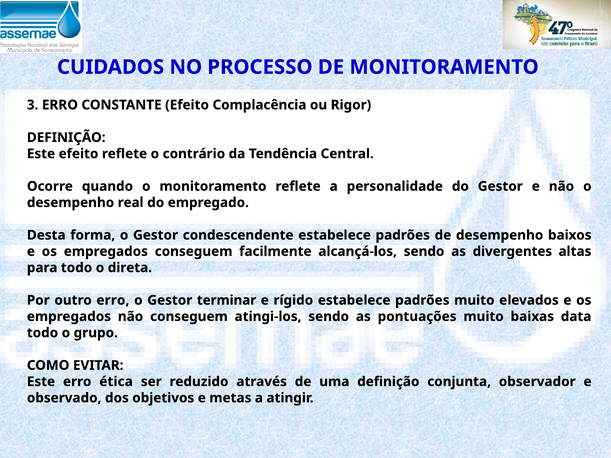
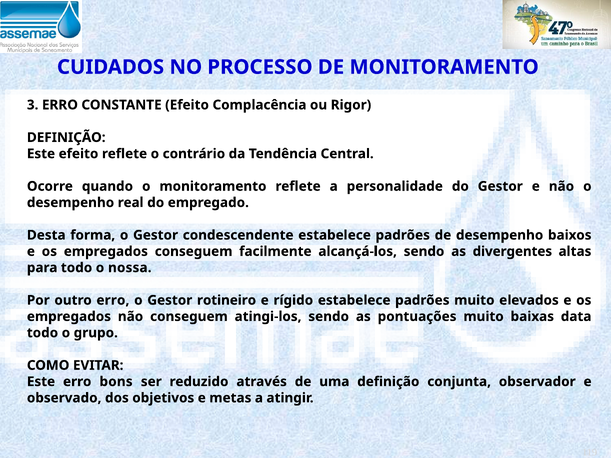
direta: direta -> nossa
terminar: terminar -> rotineiro
ética: ética -> bons
